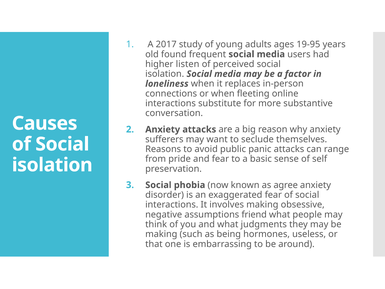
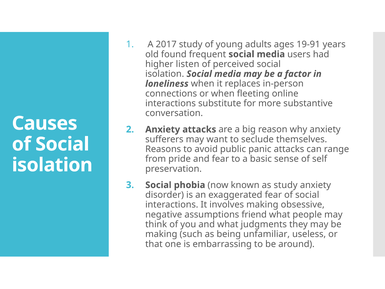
19-95: 19-95 -> 19-91
as agree: agree -> study
hormones: hormones -> unfamiliar
